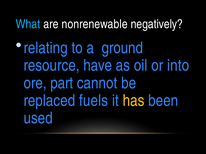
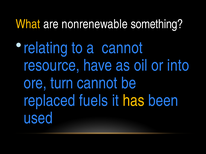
What colour: light blue -> yellow
negatively: negatively -> something
a ground: ground -> cannot
part: part -> turn
